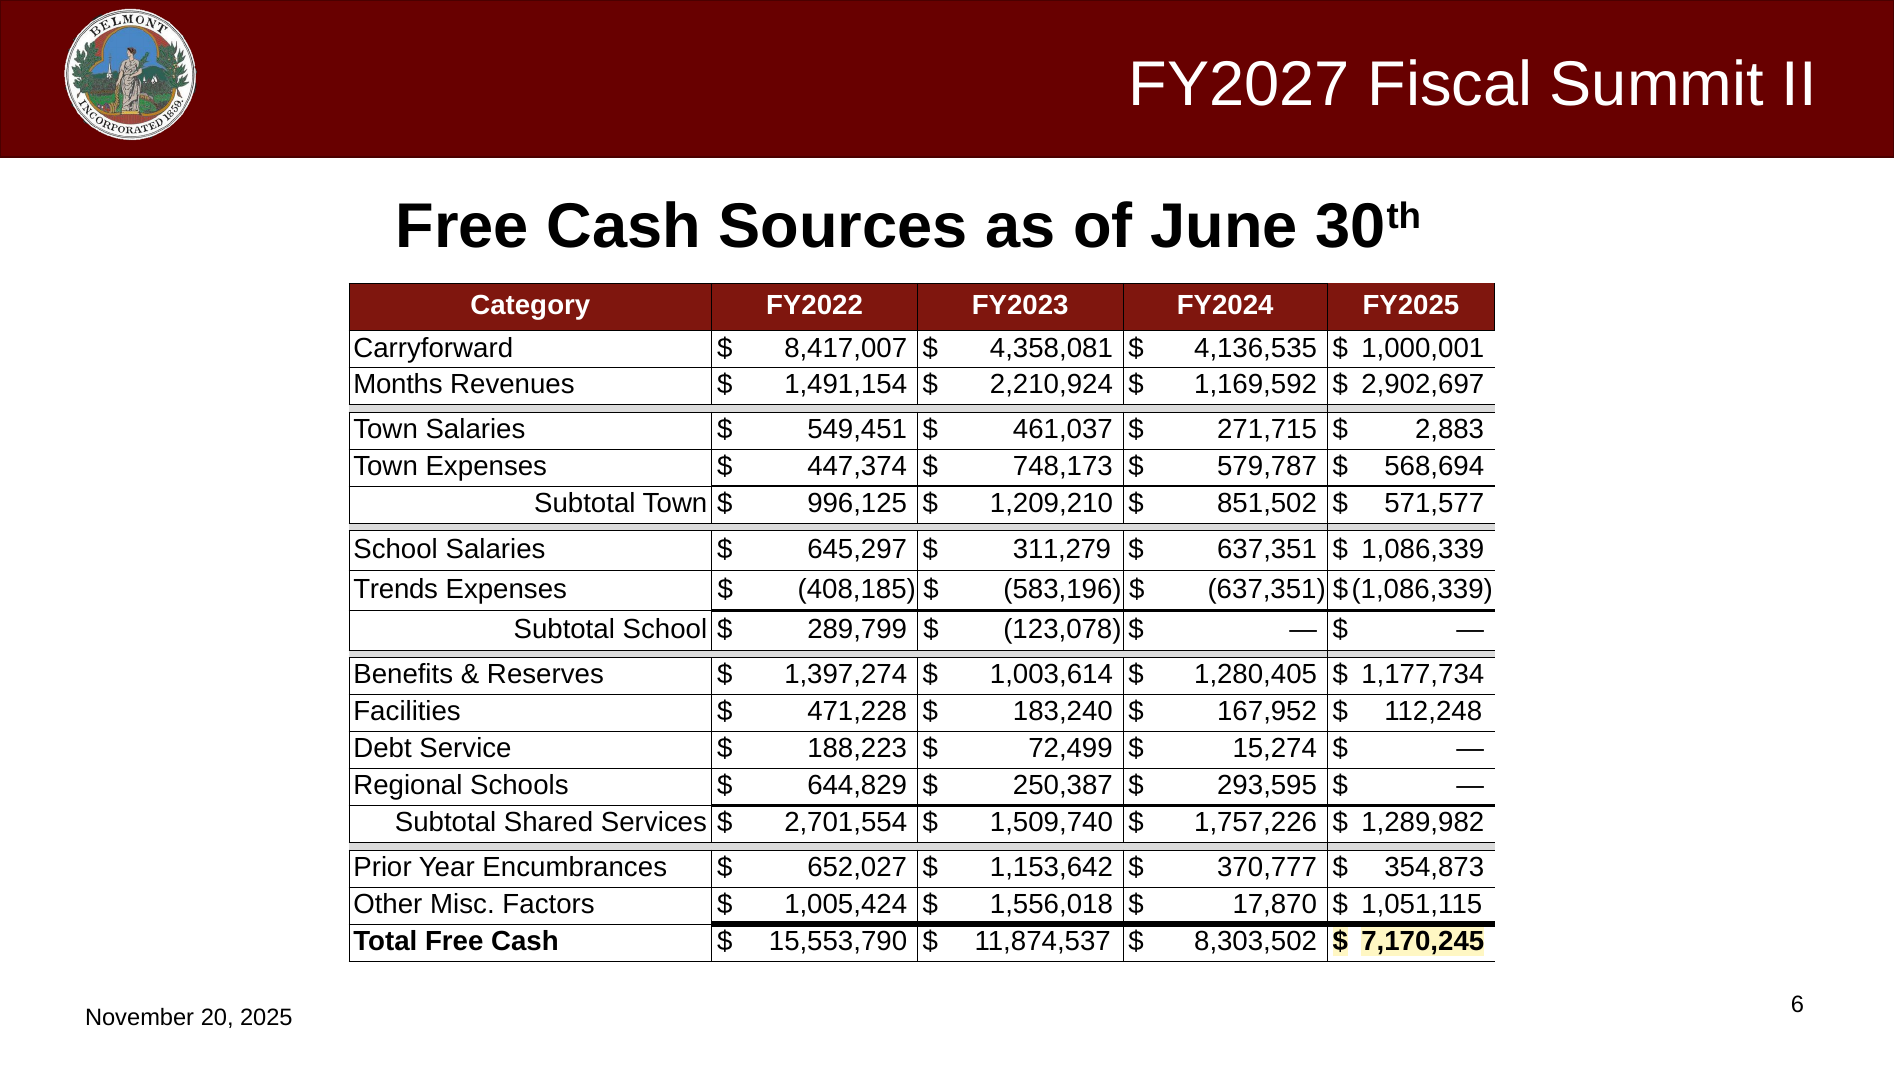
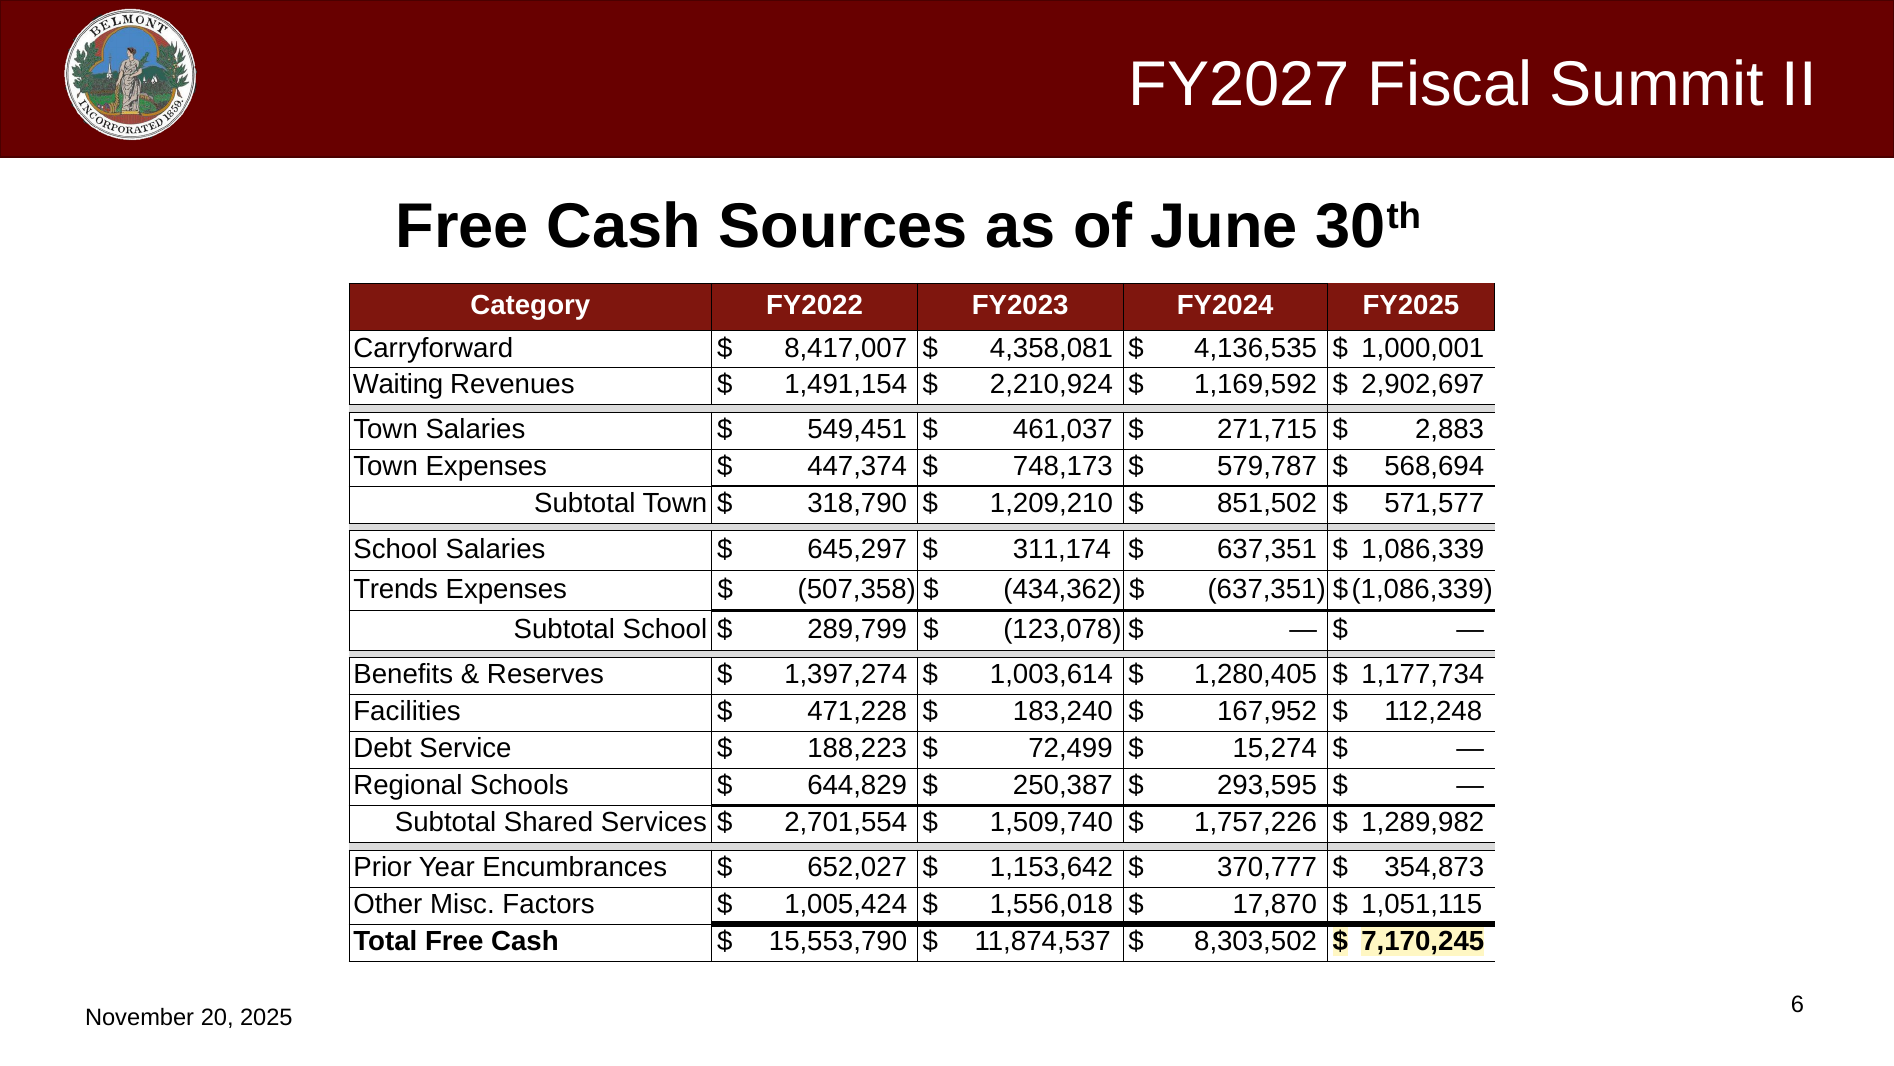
Months: Months -> Waiting
996,125: 996,125 -> 318,790
311,279: 311,279 -> 311,174
408,185: 408,185 -> 507,358
583,196: 583,196 -> 434,362
